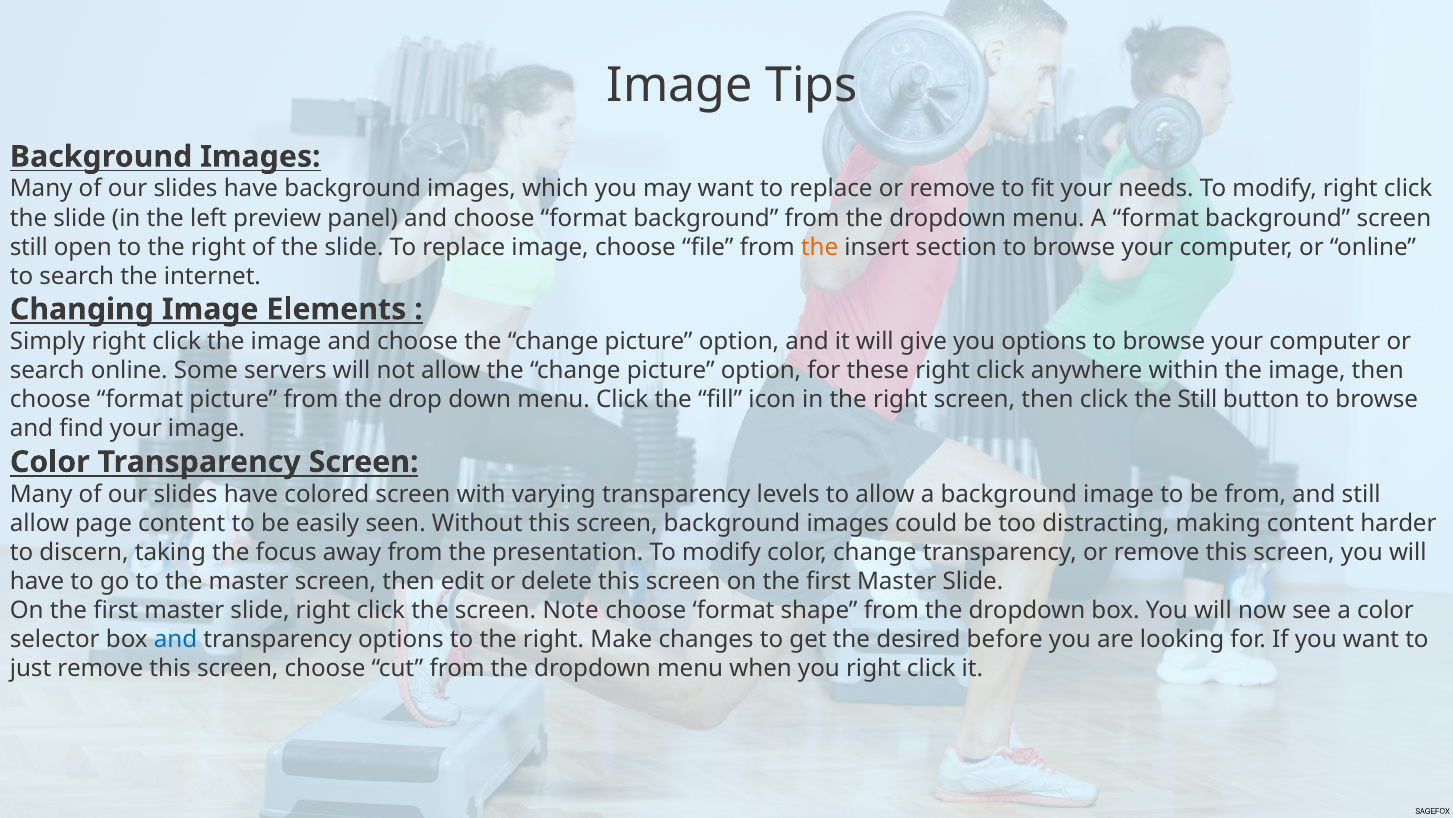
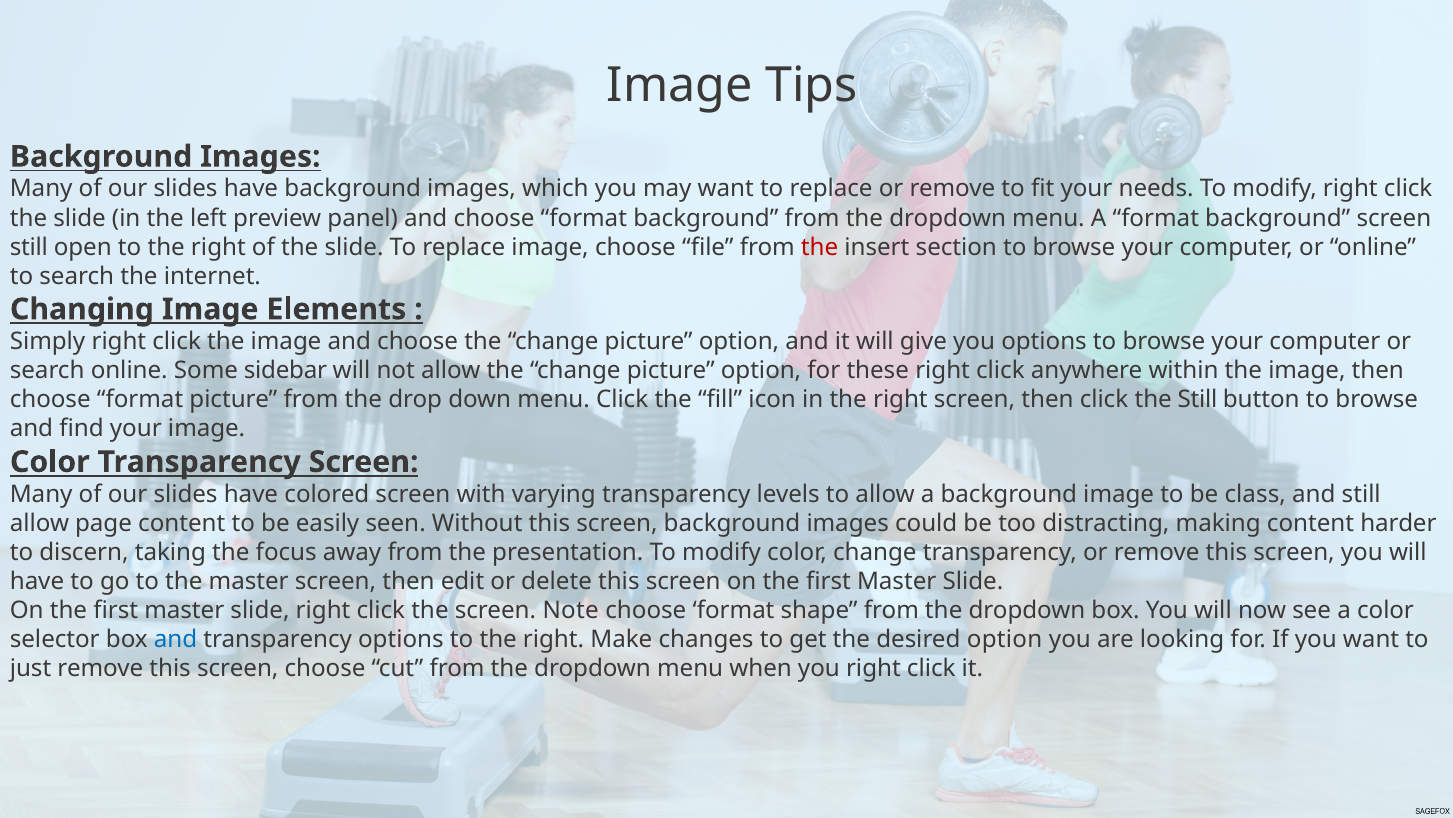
the at (820, 247) colour: orange -> red
servers: servers -> sidebar
be from: from -> class
desired before: before -> option
